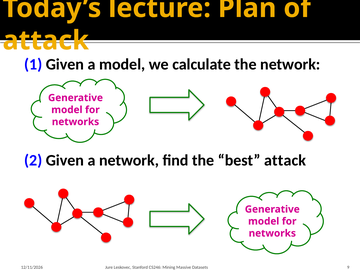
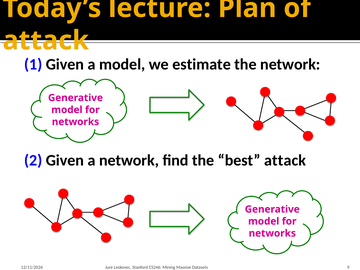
calculate: calculate -> estimate
